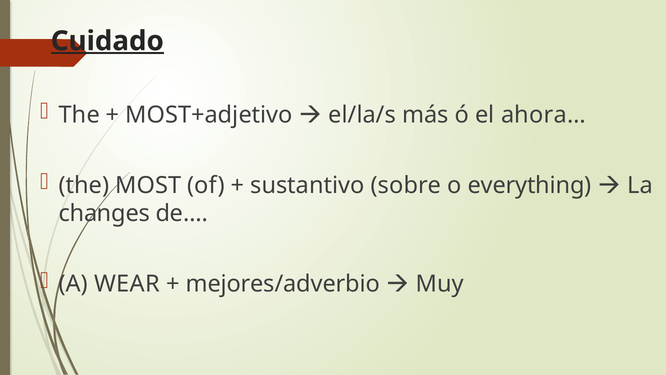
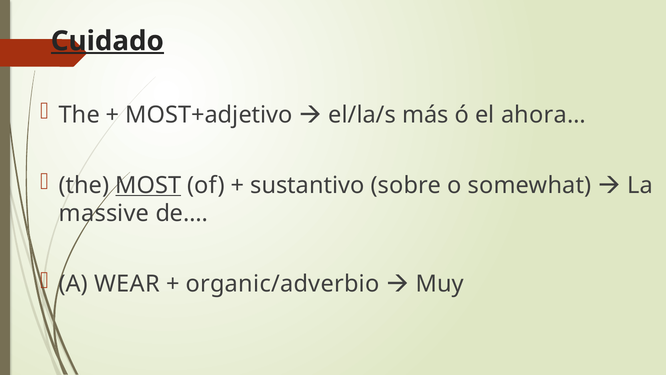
MOST underline: none -> present
everything: everything -> somewhat
changes: changes -> massive
mejores/adverbio: mejores/adverbio -> organic/adverbio
